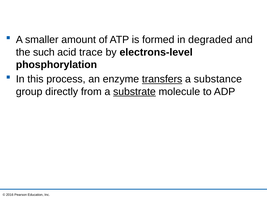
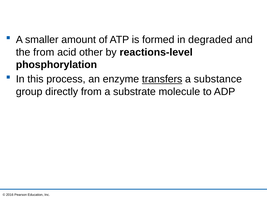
the such: such -> from
trace: trace -> other
electrons-level: electrons-level -> reactions-level
substrate underline: present -> none
